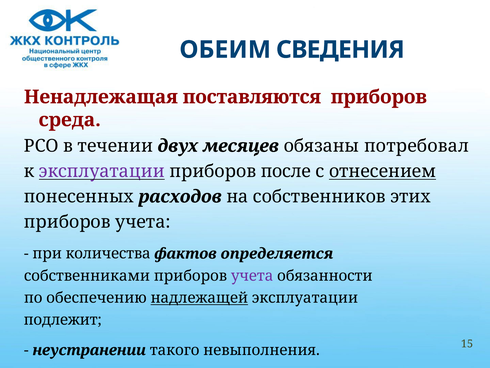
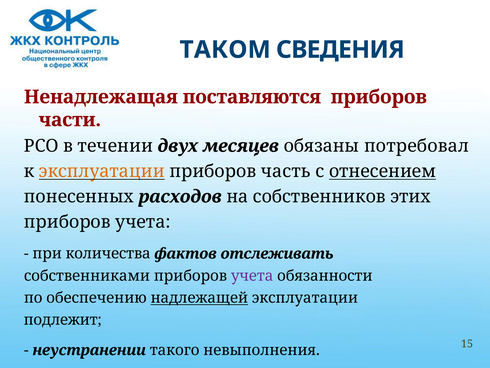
ОБЕИМ: ОБЕИМ -> ТАКОМ
среда: среда -> части
эксплуатации at (102, 171) colour: purple -> orange
после: после -> часть
определяется: определяется -> отслеживать
